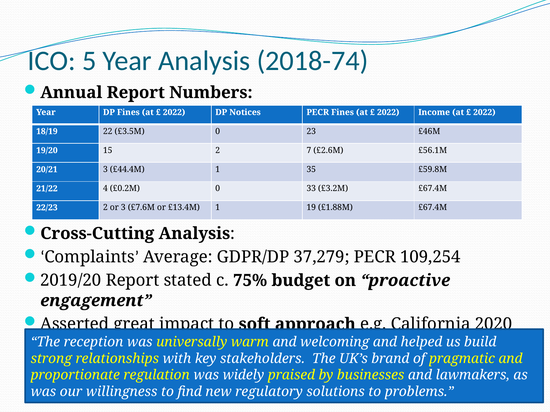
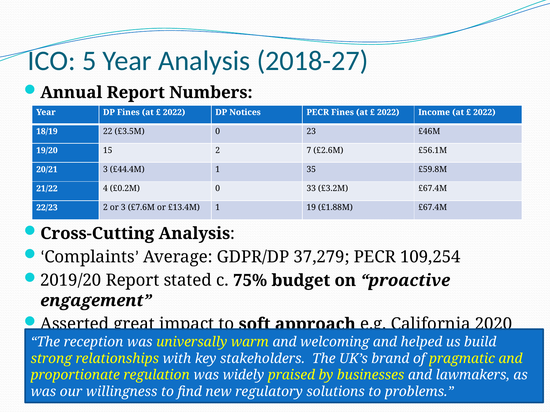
2018-74: 2018-74 -> 2018-27
